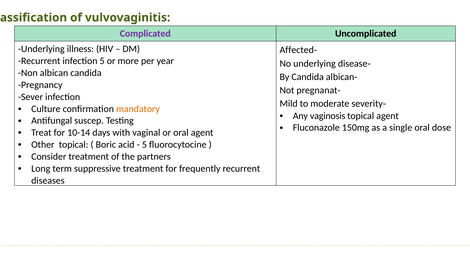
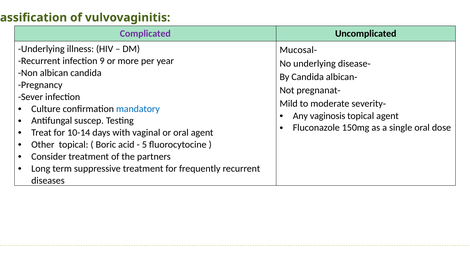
Affected: Affected -> Mucosal
infection 5: 5 -> 9
mandatory colour: orange -> blue
